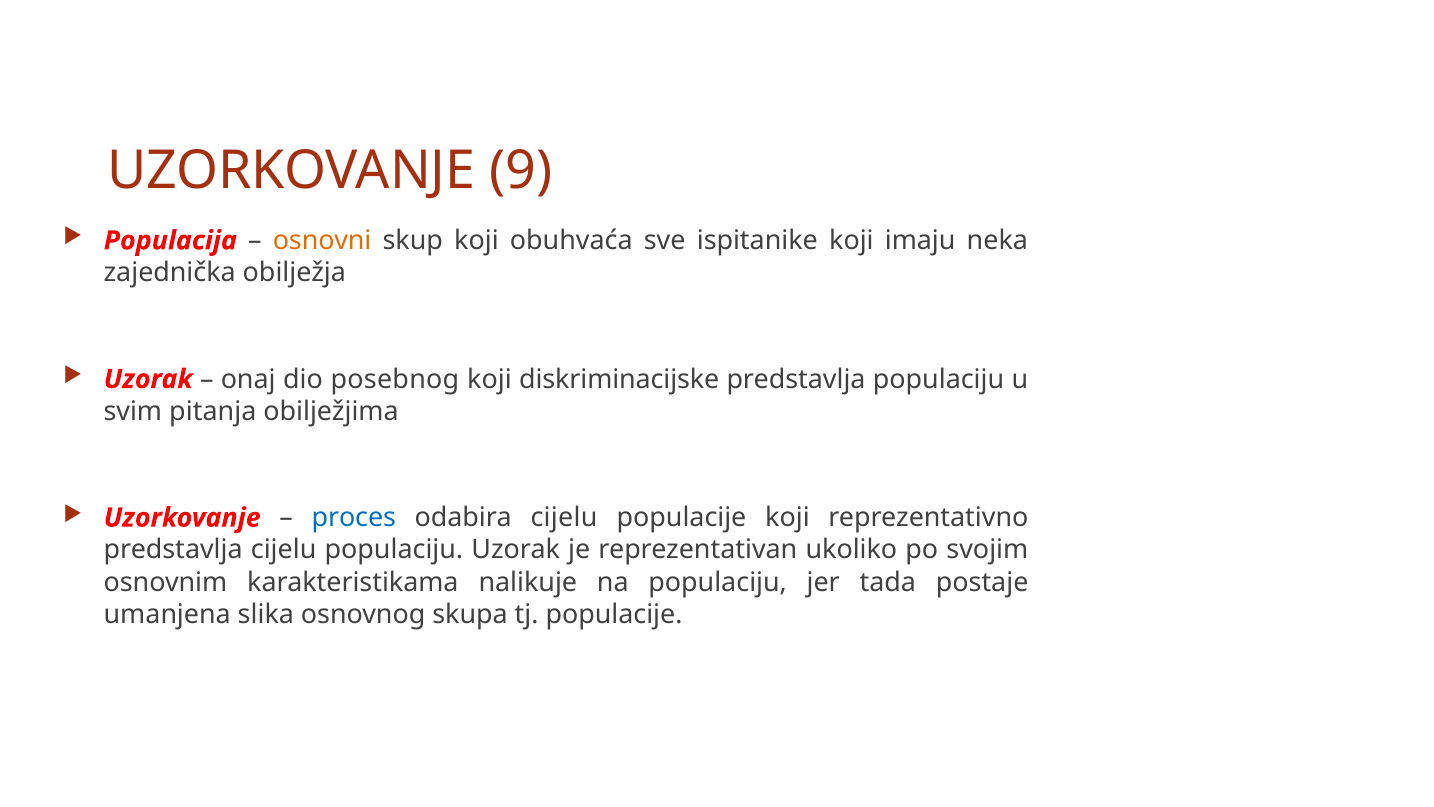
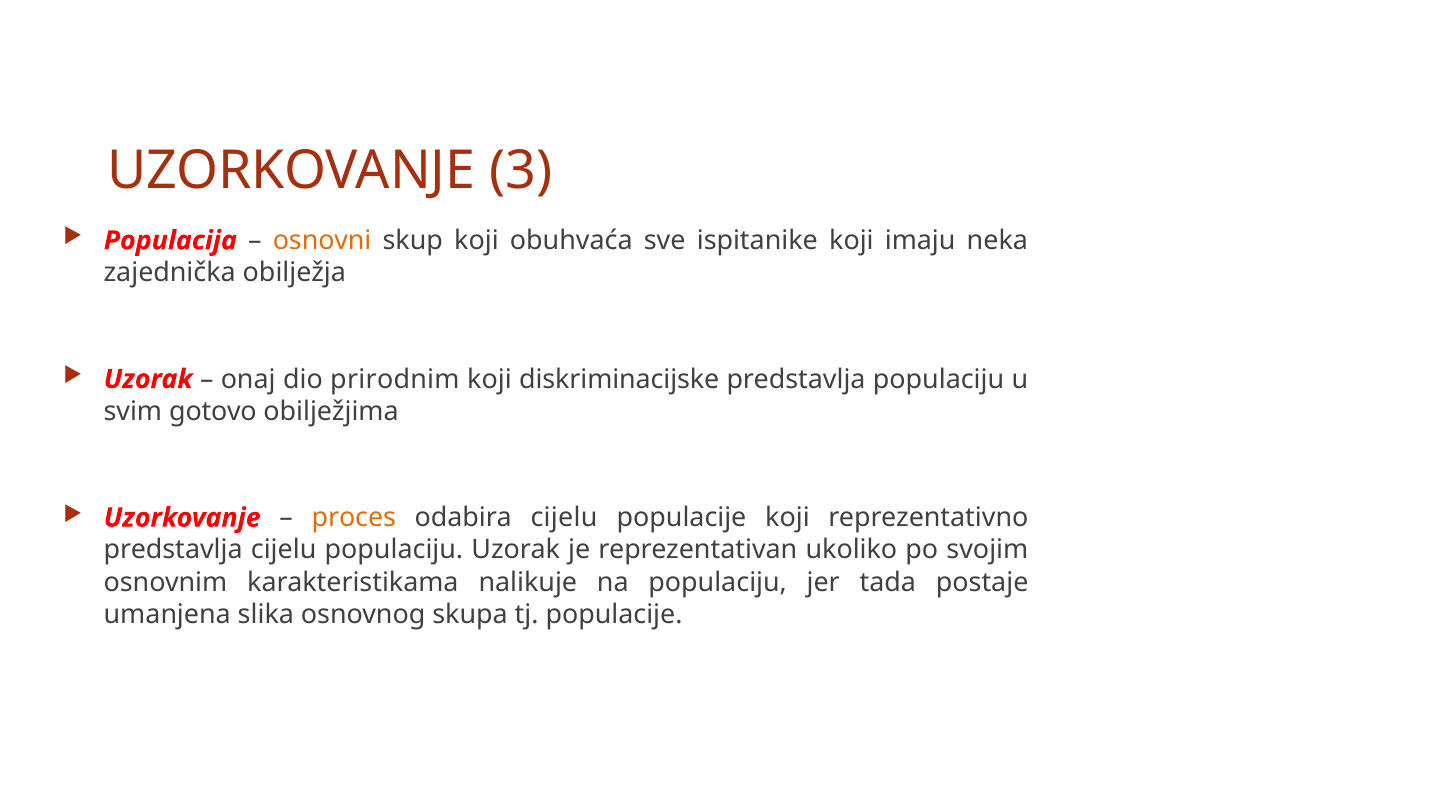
9: 9 -> 3
posebnog: posebnog -> prirodnim
pitanja: pitanja -> gotovo
proces colour: blue -> orange
